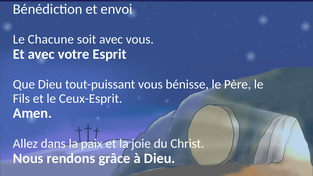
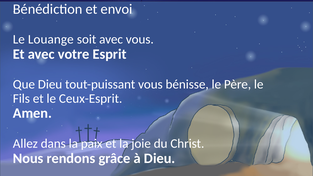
Chacune: Chacune -> Louange
